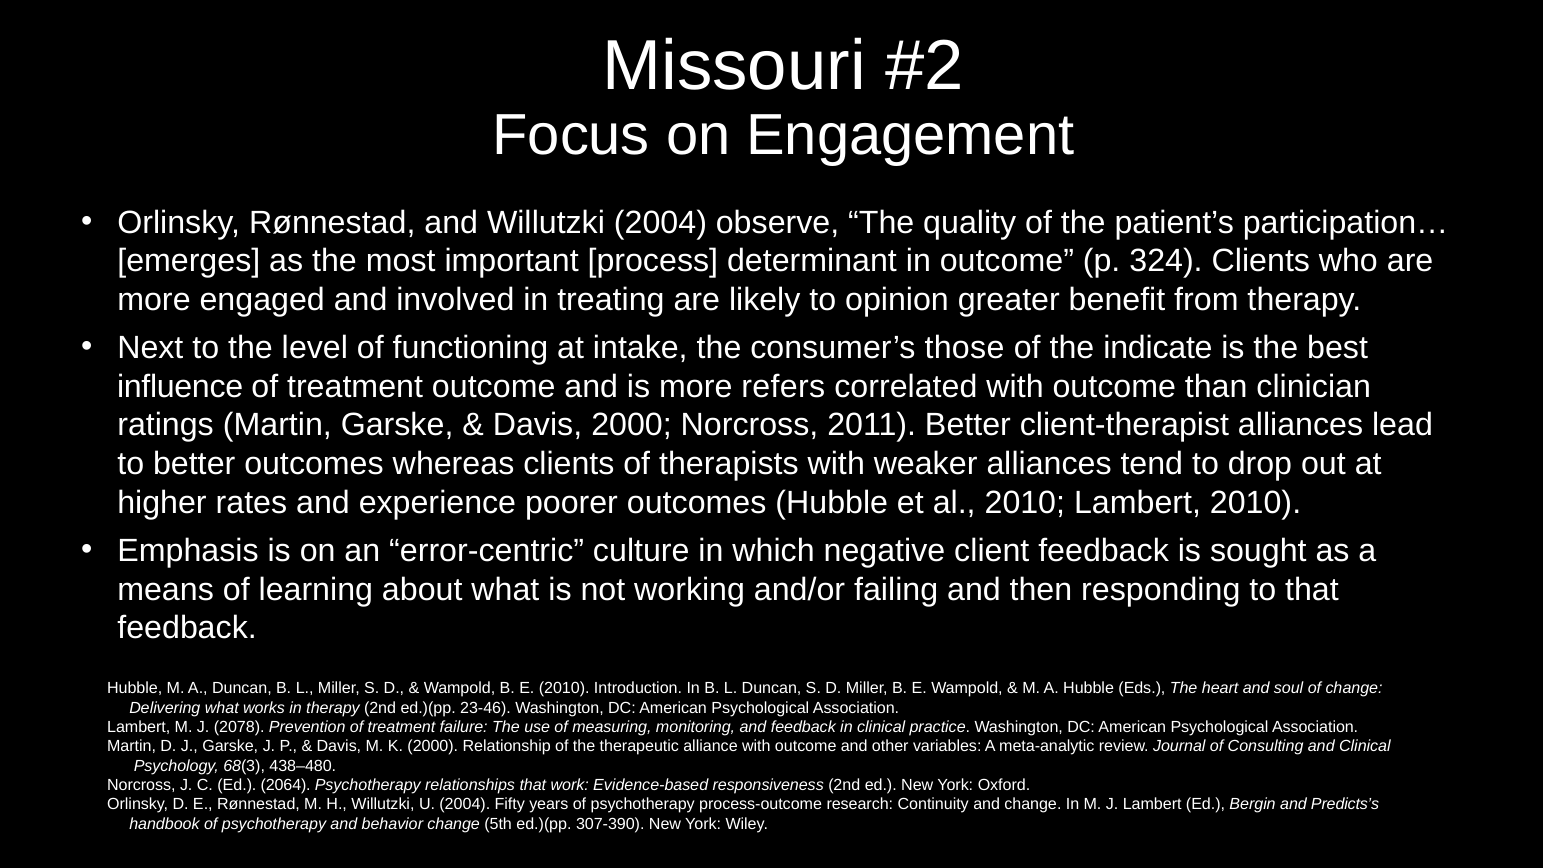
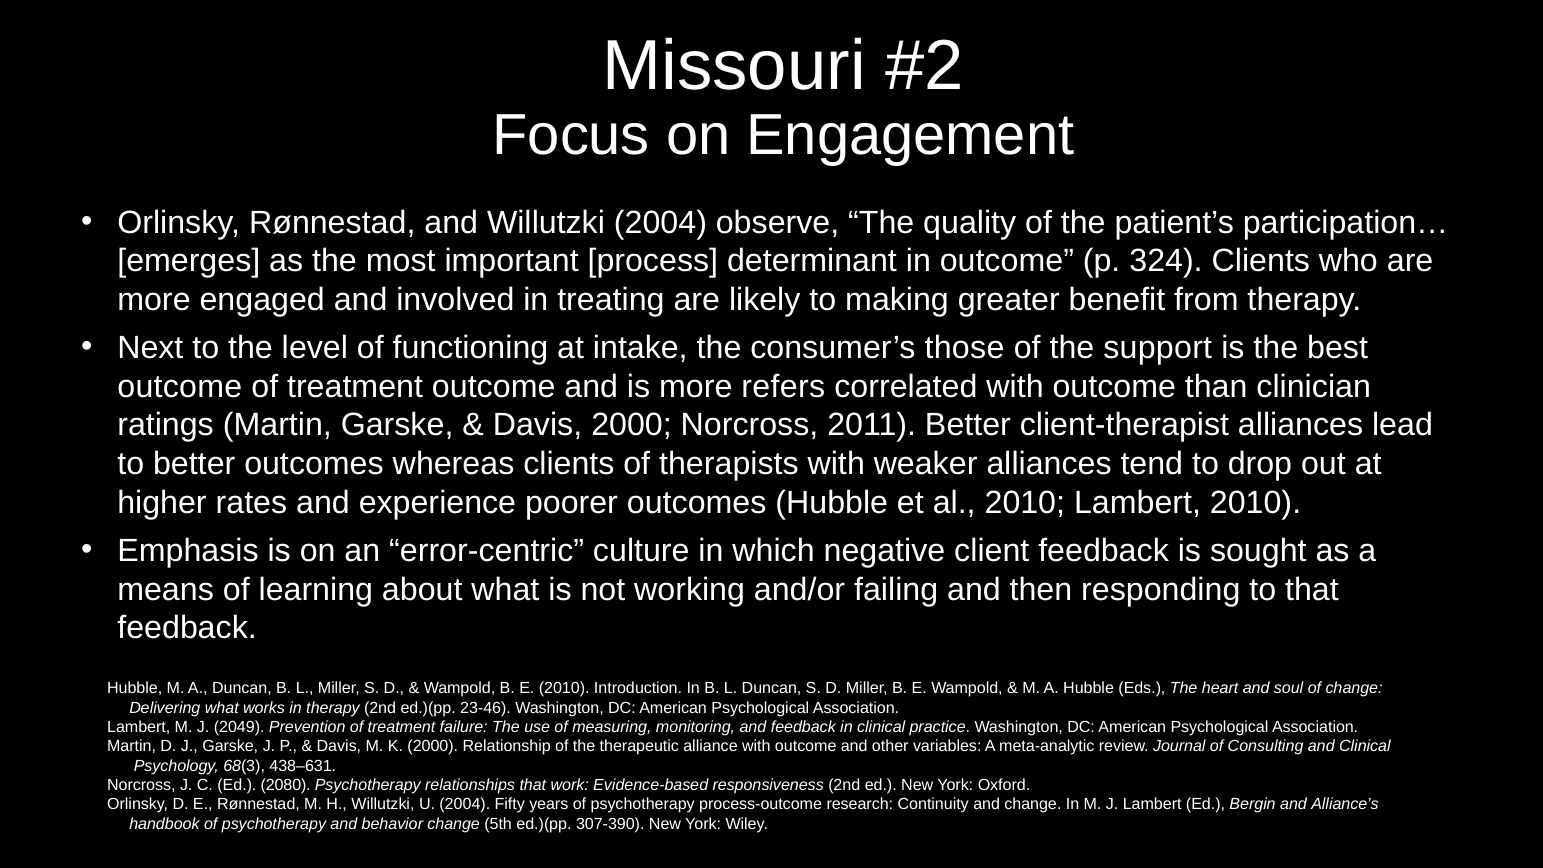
opinion: opinion -> making
indicate: indicate -> support
influence at (180, 387): influence -> outcome
2078: 2078 -> 2049
438–480: 438–480 -> 438–631
2064: 2064 -> 2080
Predicts’s: Predicts’s -> Alliance’s
